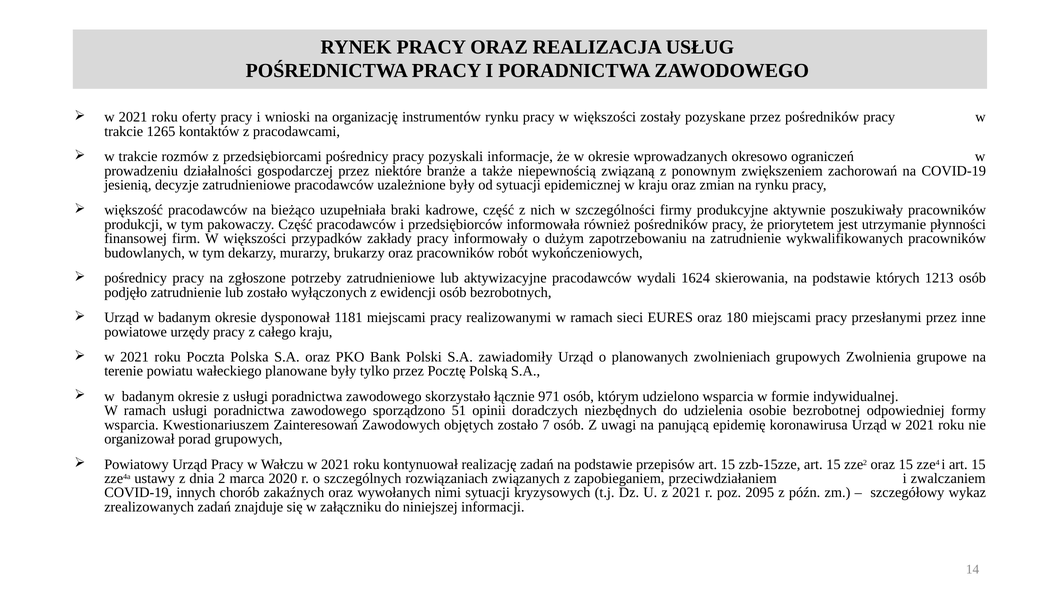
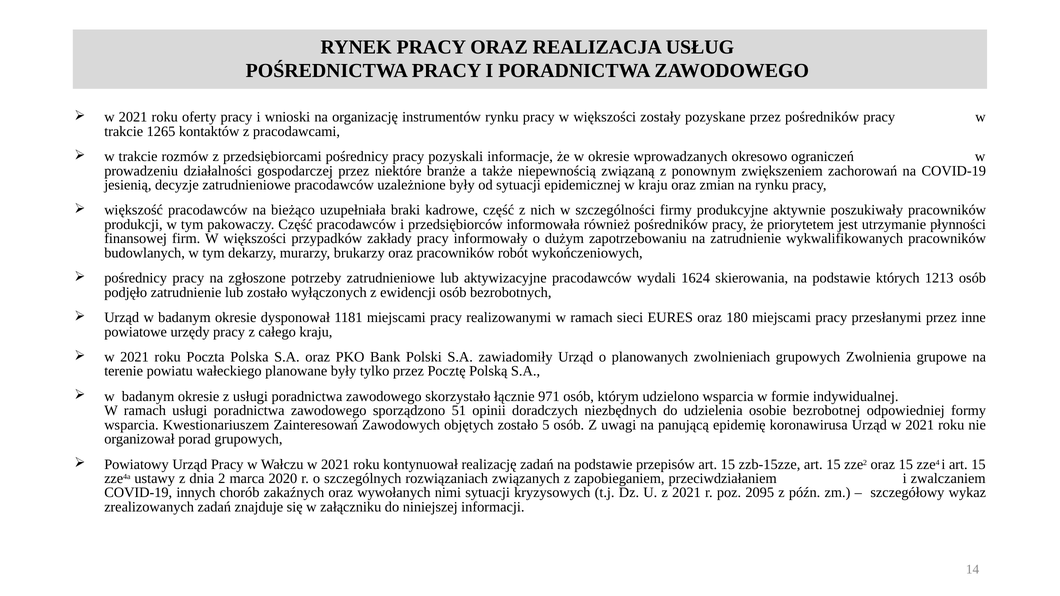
7: 7 -> 5
